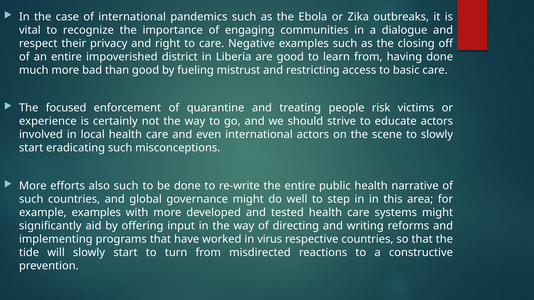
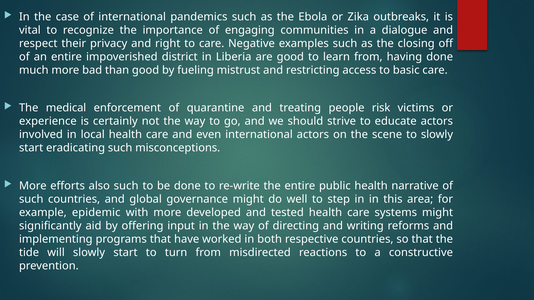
focused: focused -> medical
example examples: examples -> epidemic
virus: virus -> both
